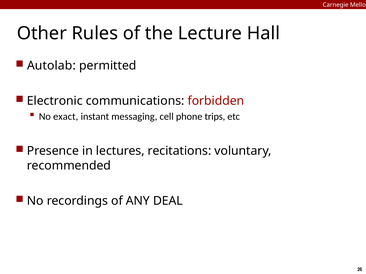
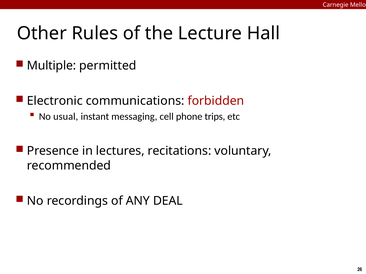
Autolab: Autolab -> Multiple
exact: exact -> usual
